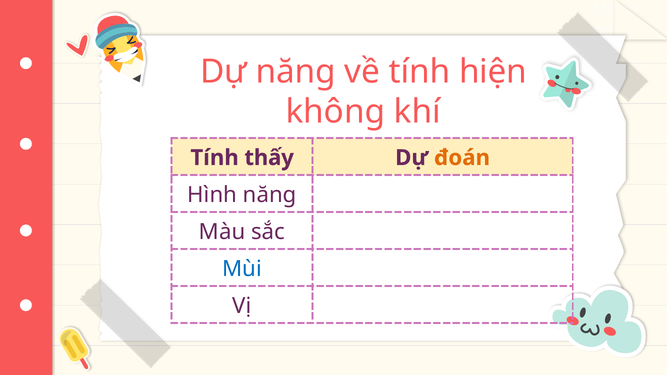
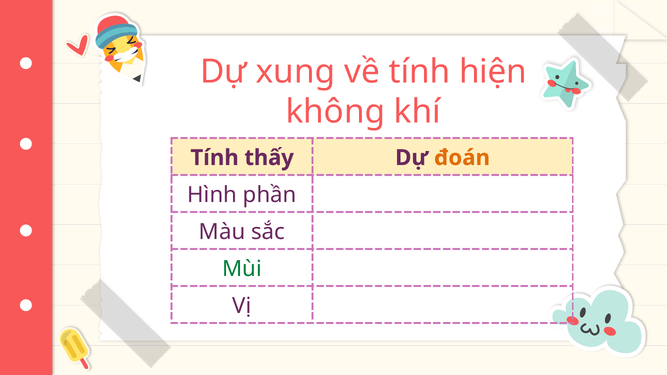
Dự năng: năng -> xung
Hình năng: năng -> phần
Mùi colour: blue -> green
